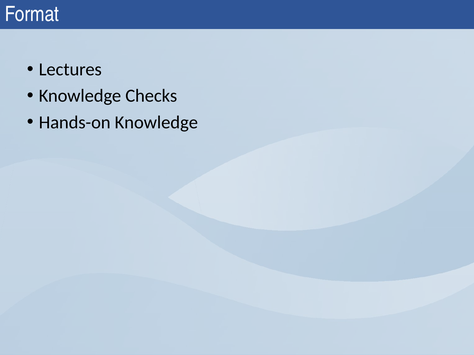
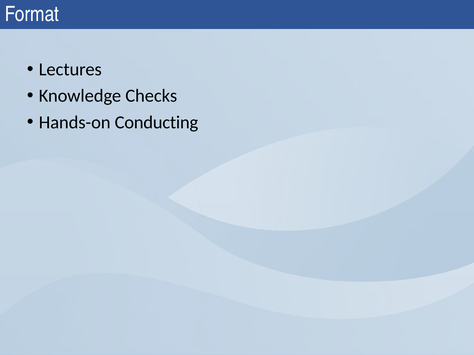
Hands-on Knowledge: Knowledge -> Conducting
